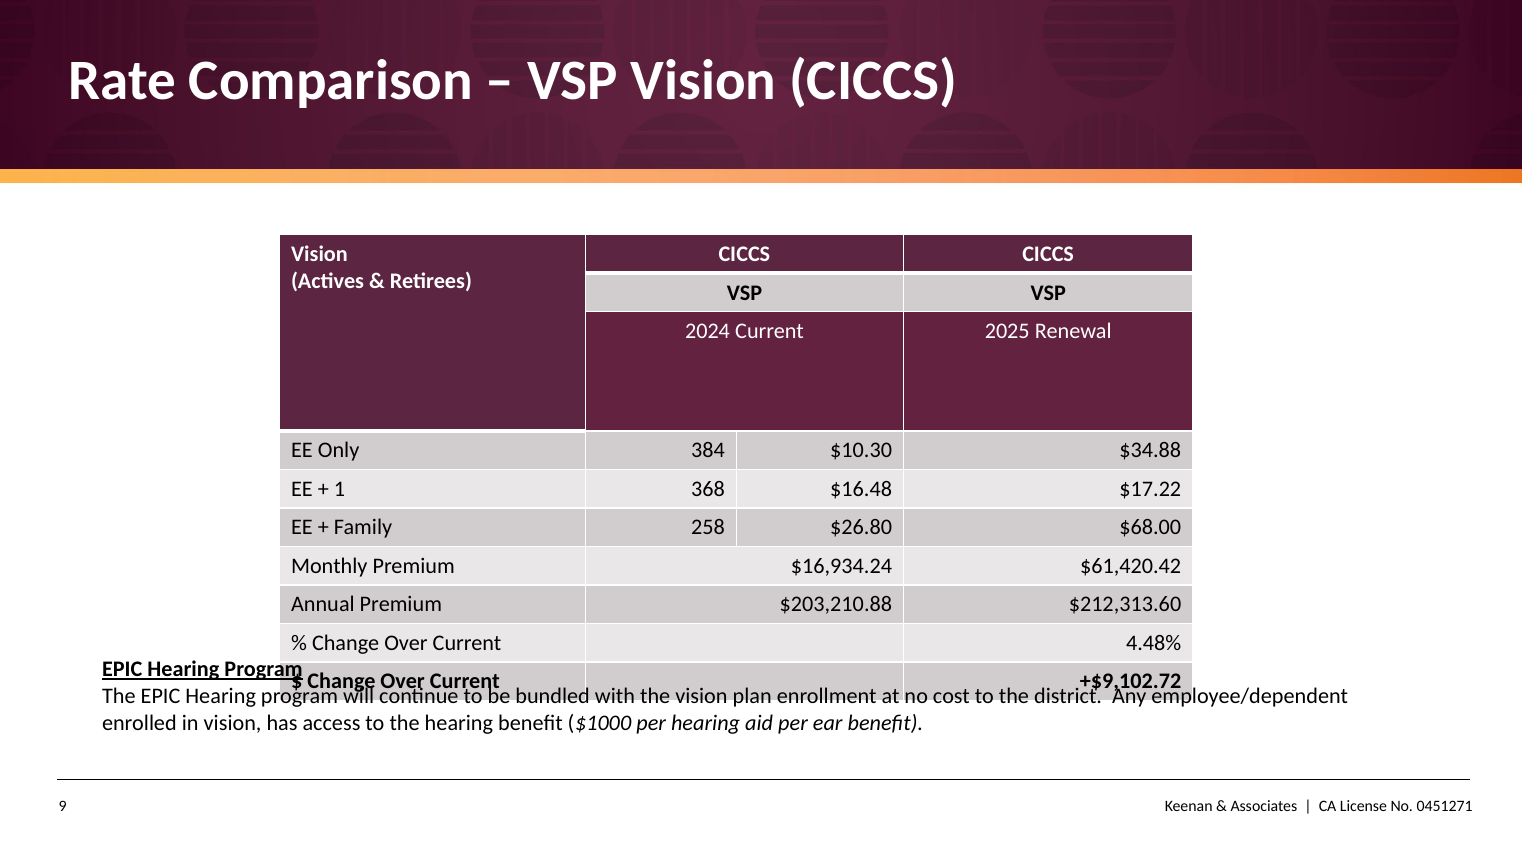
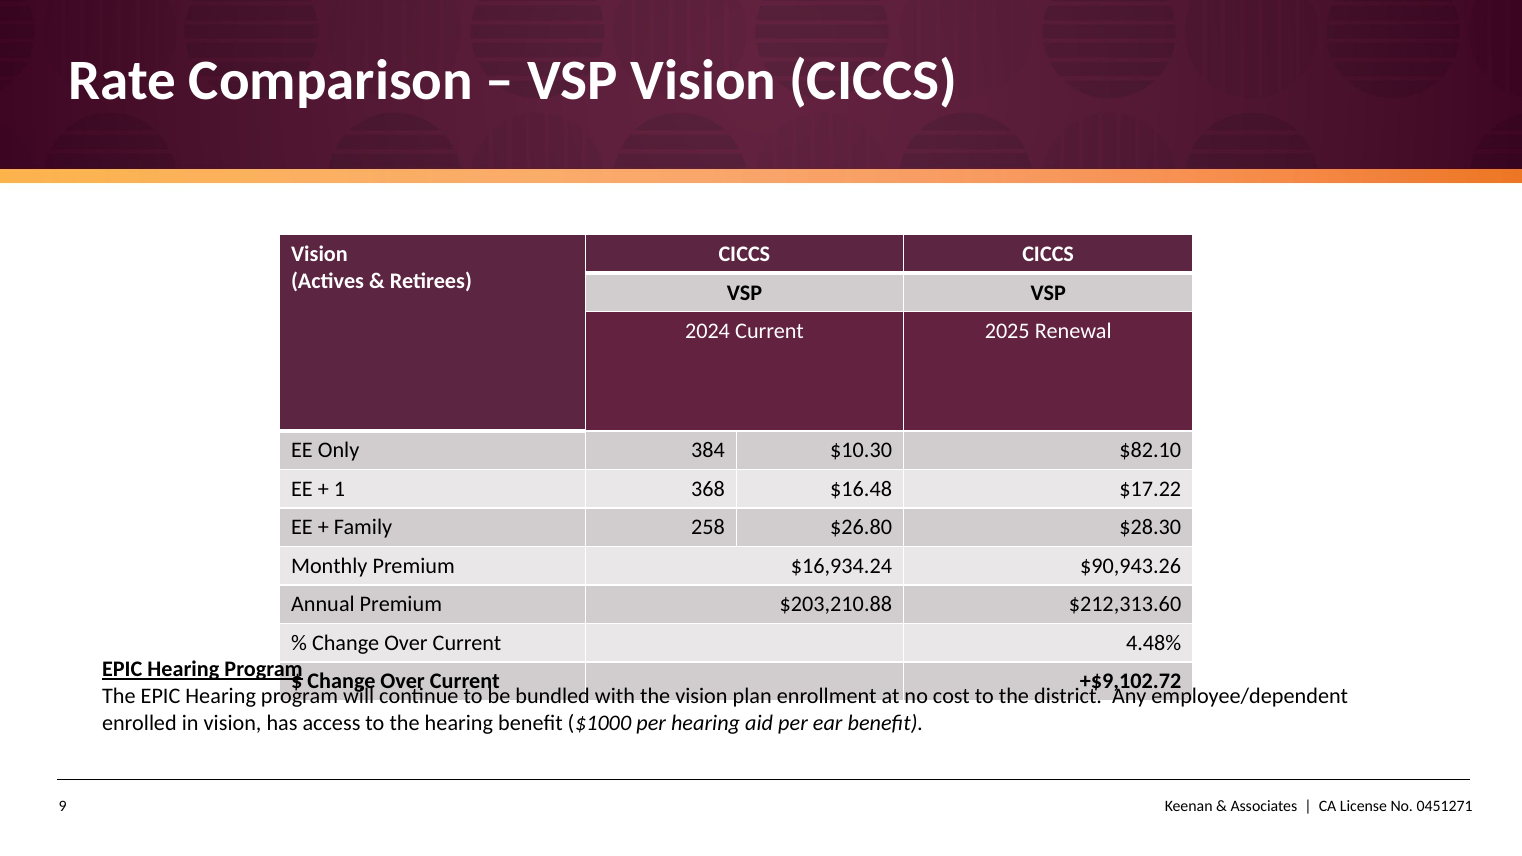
$34.88: $34.88 -> $82.10
$68.00: $68.00 -> $28.30
$61,420.42: $61,420.42 -> $90,943.26
